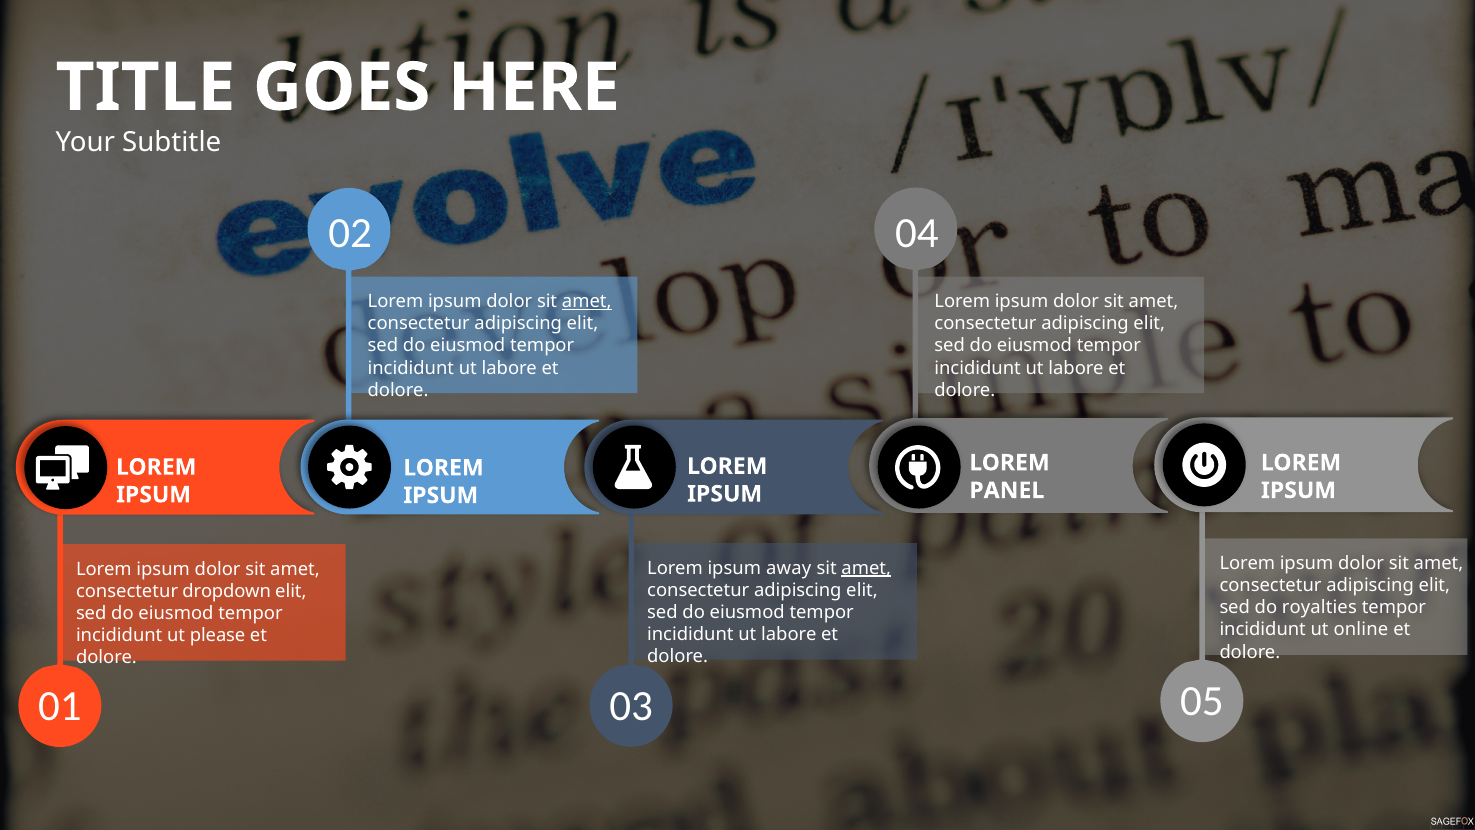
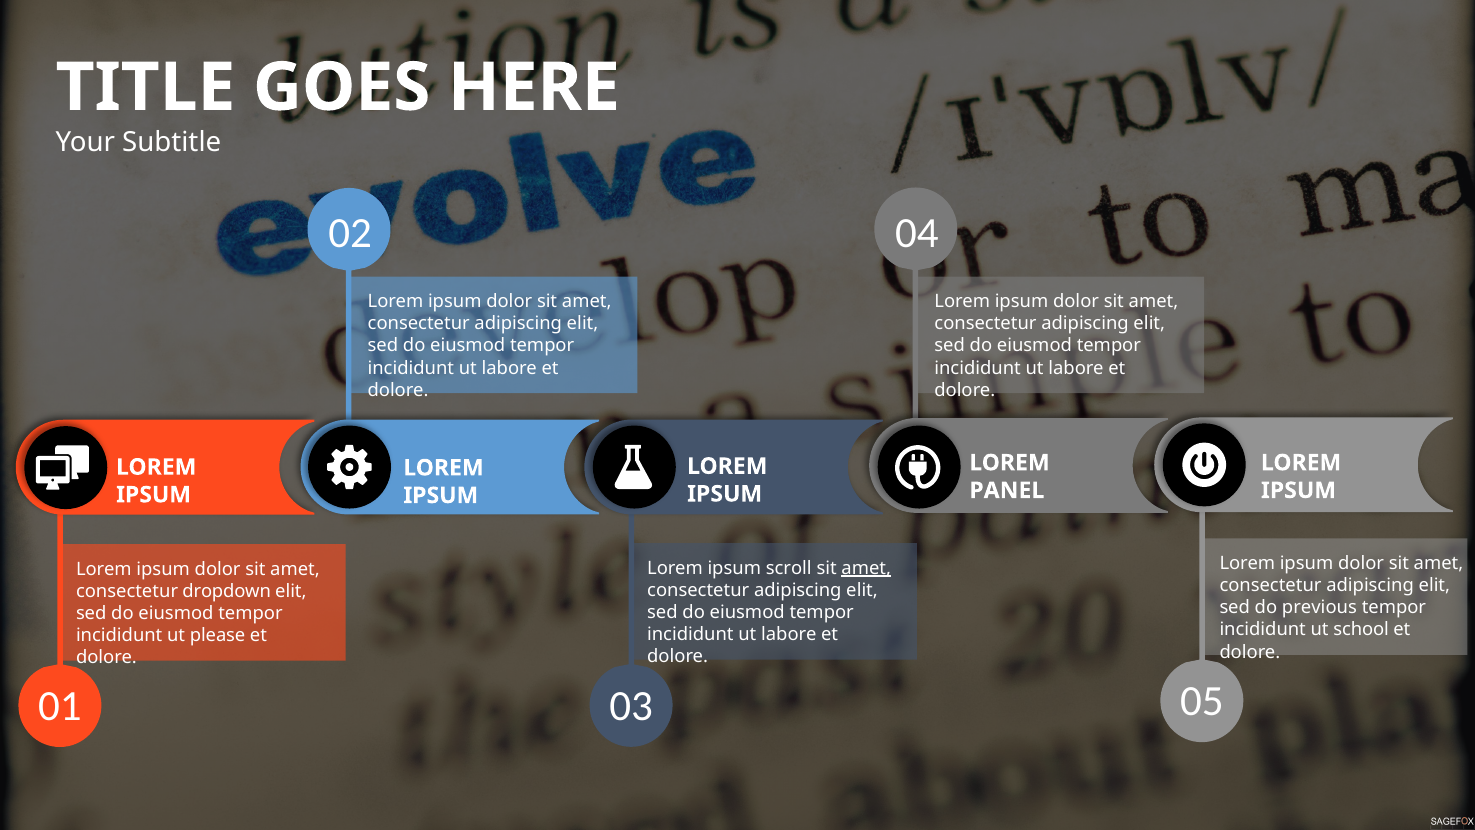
amet at (587, 302) underline: present -> none
away: away -> scroll
royalties: royalties -> previous
online: online -> school
